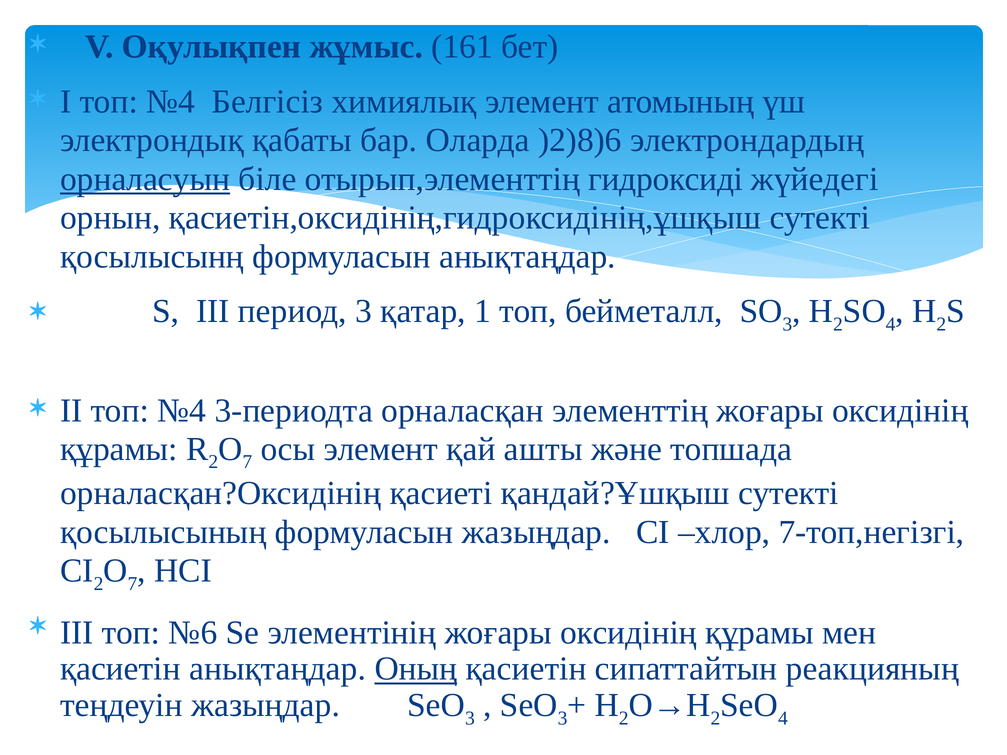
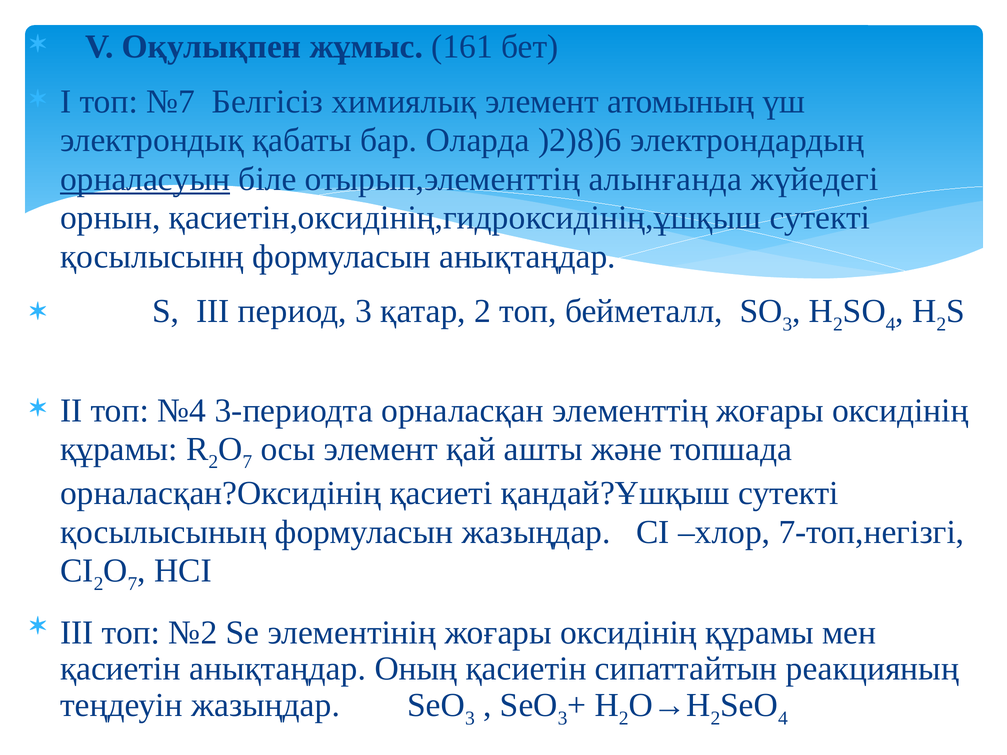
І топ №4: №4 -> №7
гидроксиді: гидроксиді -> алынғанда
қатар 1: 1 -> 2
№6: №6 -> №2
Оның underline: present -> none
